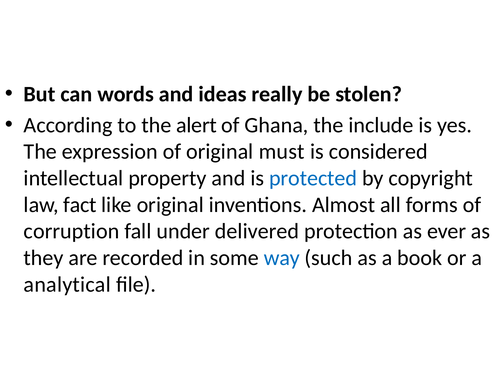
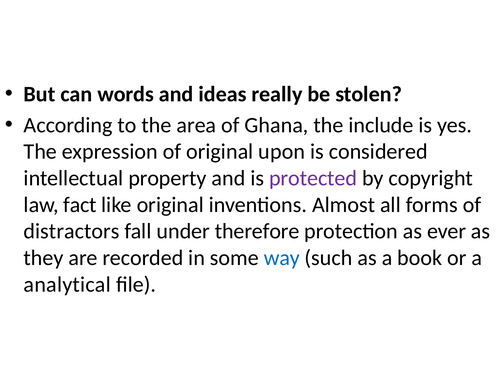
alert: alert -> area
must: must -> upon
protected colour: blue -> purple
corruption: corruption -> distractors
delivered: delivered -> therefore
